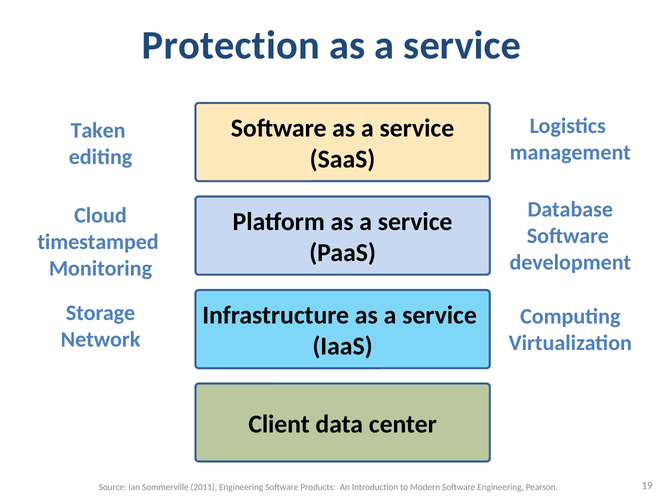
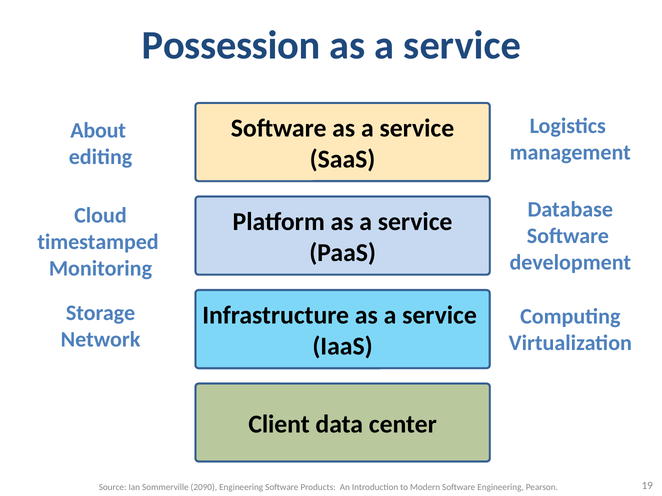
Protection: Protection -> Possession
Taken: Taken -> About
2011: 2011 -> 2090
